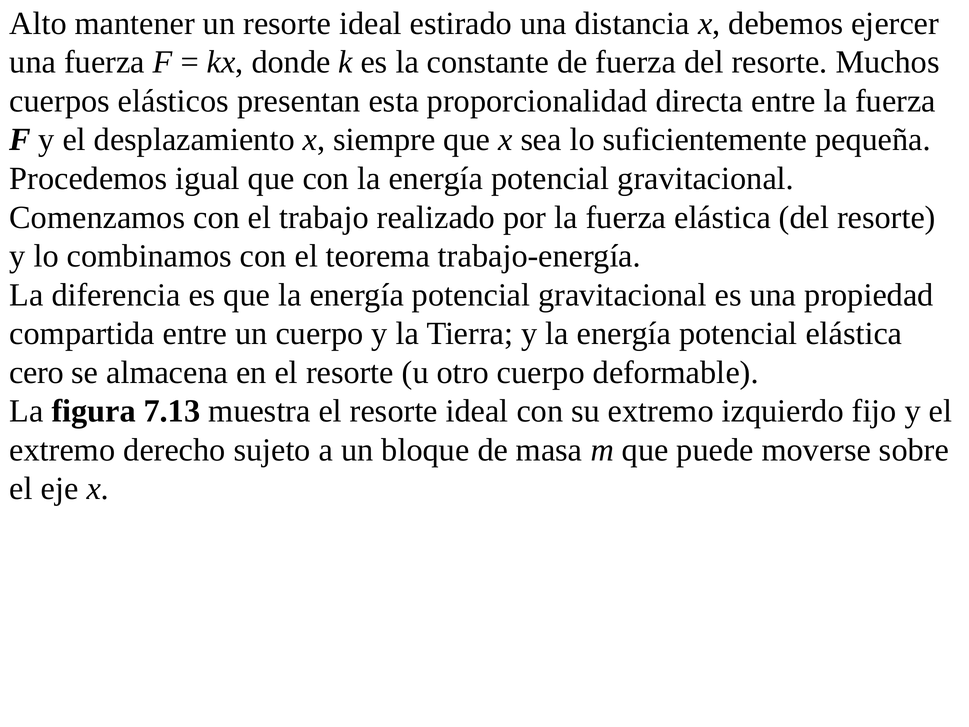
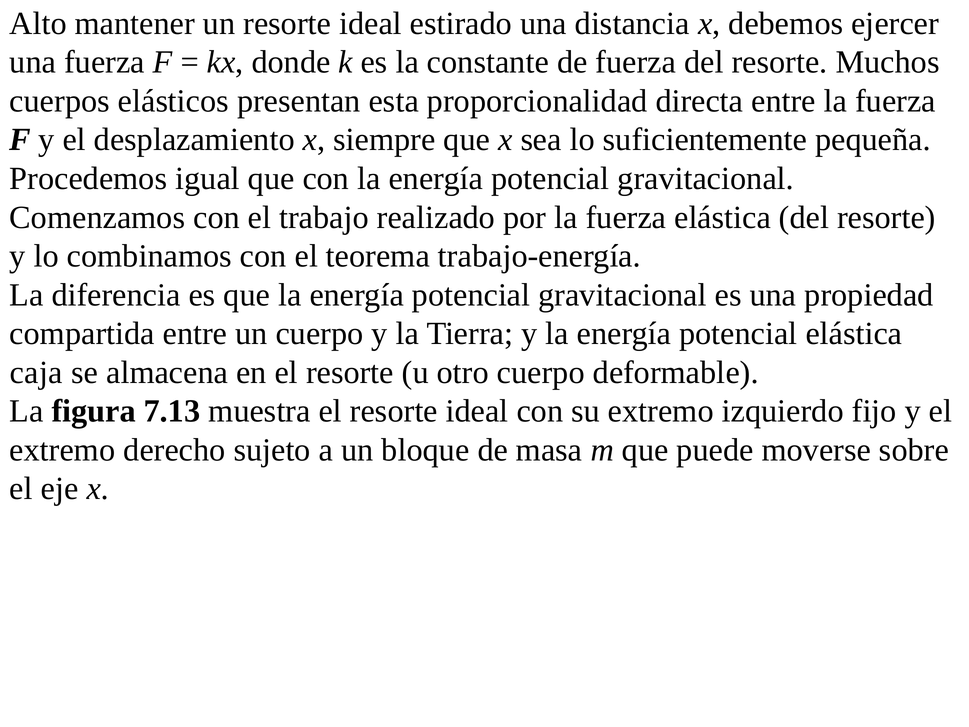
cero: cero -> caja
